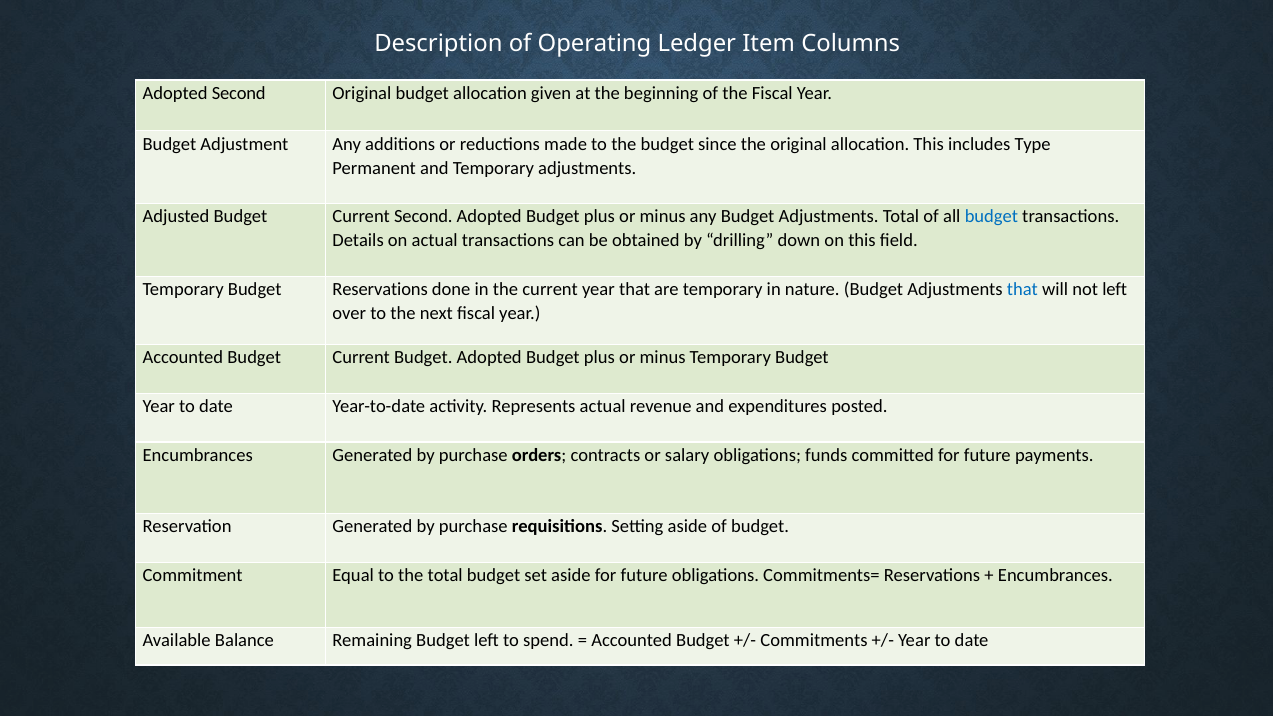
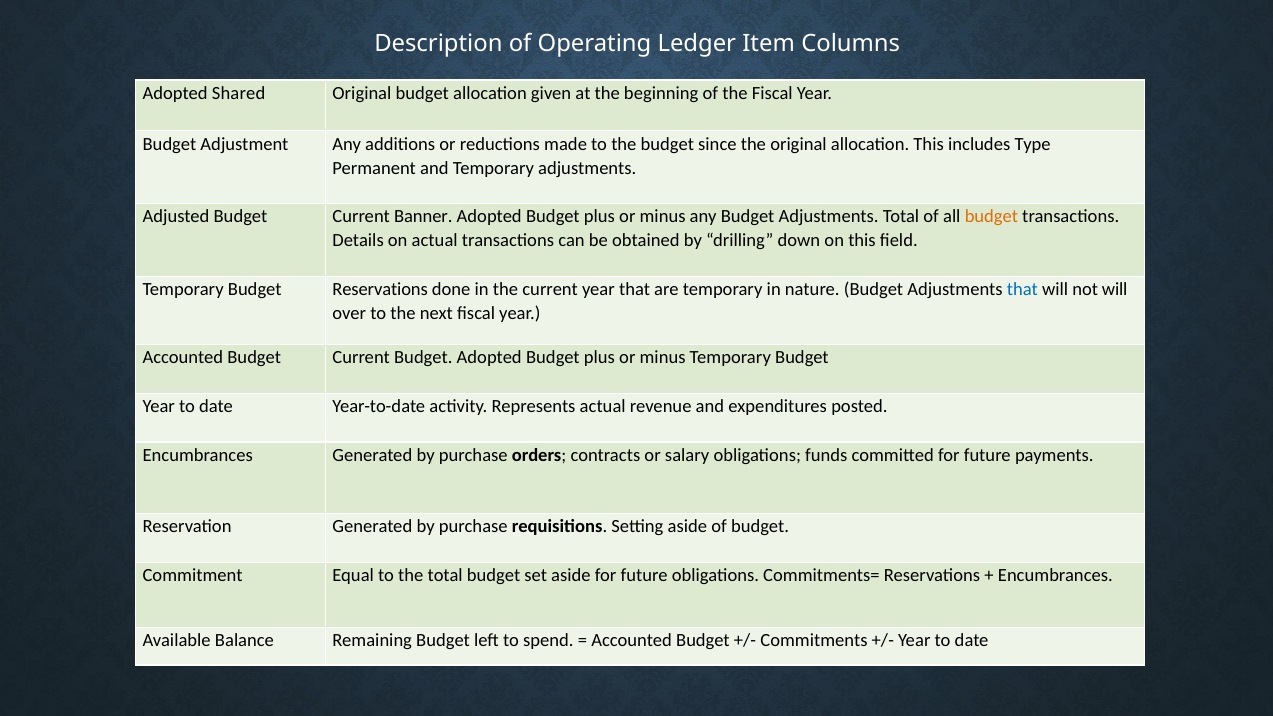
Adopted Second: Second -> Shared
Current Second: Second -> Banner
budget at (991, 216) colour: blue -> orange
not left: left -> will
